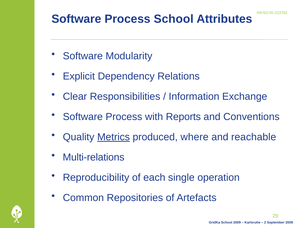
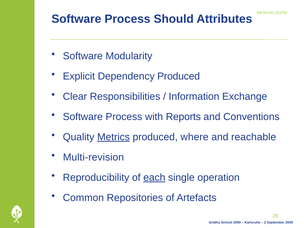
Process School: School -> Should
Dependency Relations: Relations -> Produced
Multi-relations: Multi-relations -> Multi-revision
each underline: none -> present
